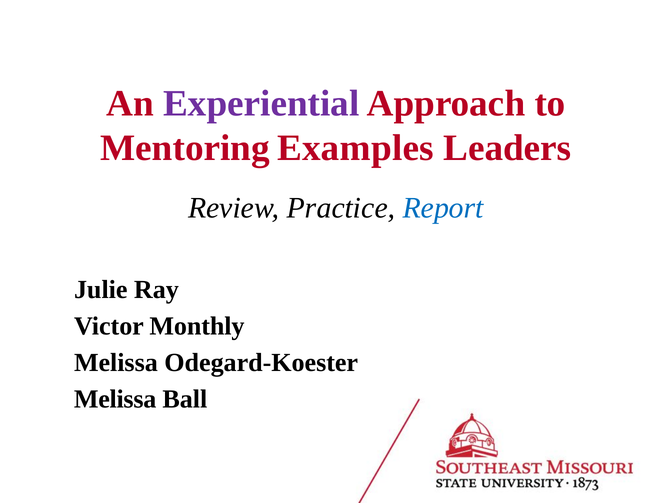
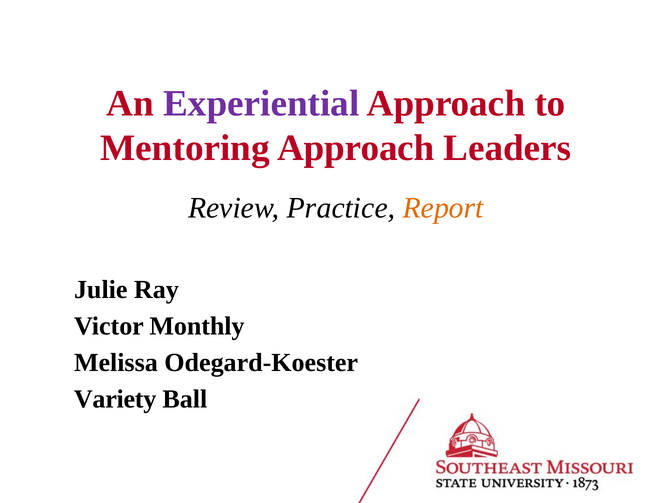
Mentoring Examples: Examples -> Approach
Report colour: blue -> orange
Melissa at (115, 399): Melissa -> Variety
